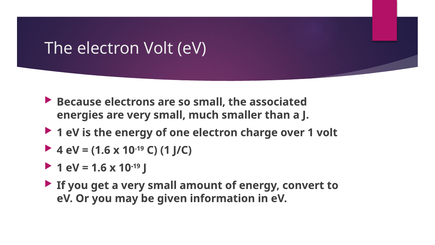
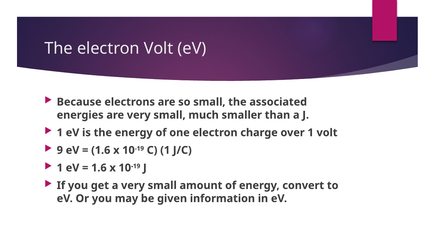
4: 4 -> 9
